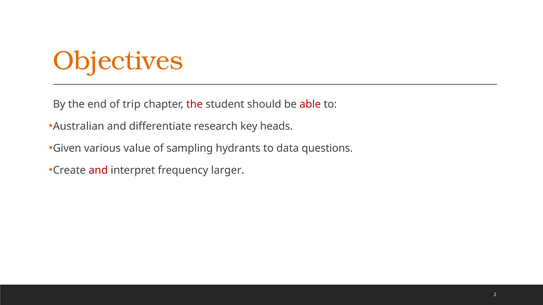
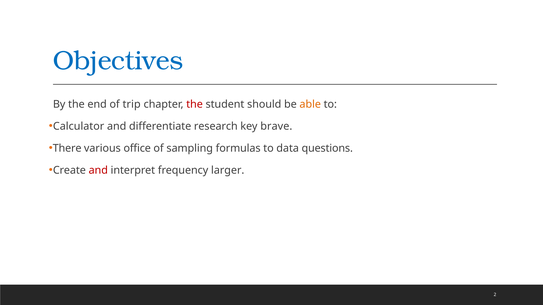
Objectives colour: orange -> blue
able colour: red -> orange
Australian: Australian -> Calculator
heads: heads -> brave
Given: Given -> There
value: value -> office
hydrants: hydrants -> formulas
